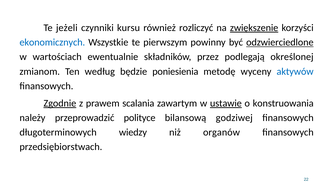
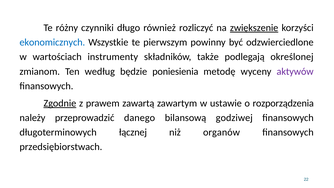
jeżeli: jeżeli -> różny
kursu: kursu -> długo
odzwierciedlone underline: present -> none
ewentualnie: ewentualnie -> instrumenty
przez: przez -> także
aktywów colour: blue -> purple
scalania: scalania -> zawartą
ustawie underline: present -> none
konstruowania: konstruowania -> rozporządzenia
polityce: polityce -> danego
wiedzy: wiedzy -> łącznej
